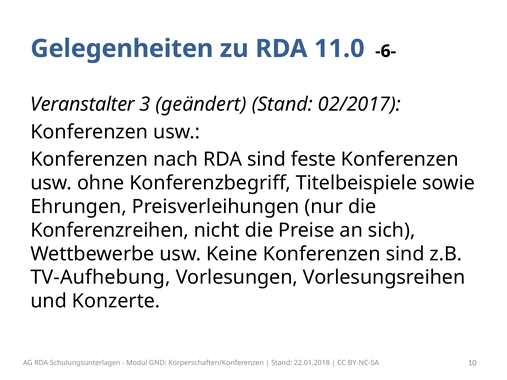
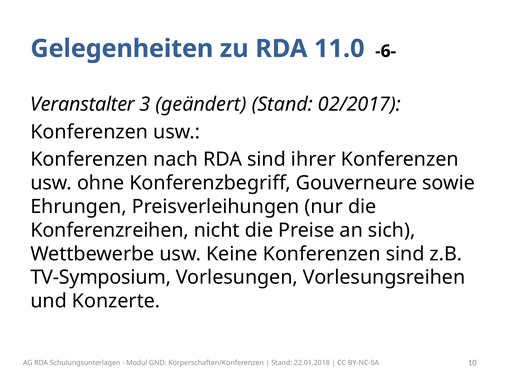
feste: feste -> ihrer
Titelbeispiele: Titelbeispiele -> Gouverneure
TV-Aufhebung: TV-Aufhebung -> TV-Symposium
